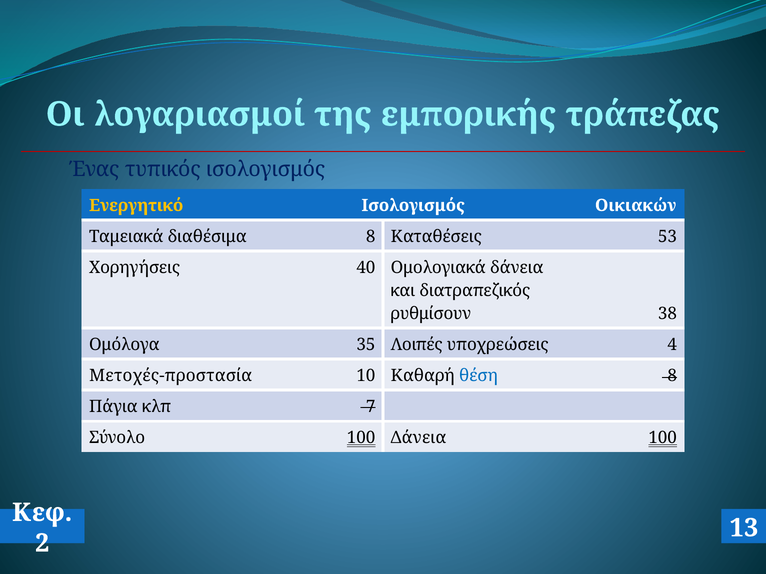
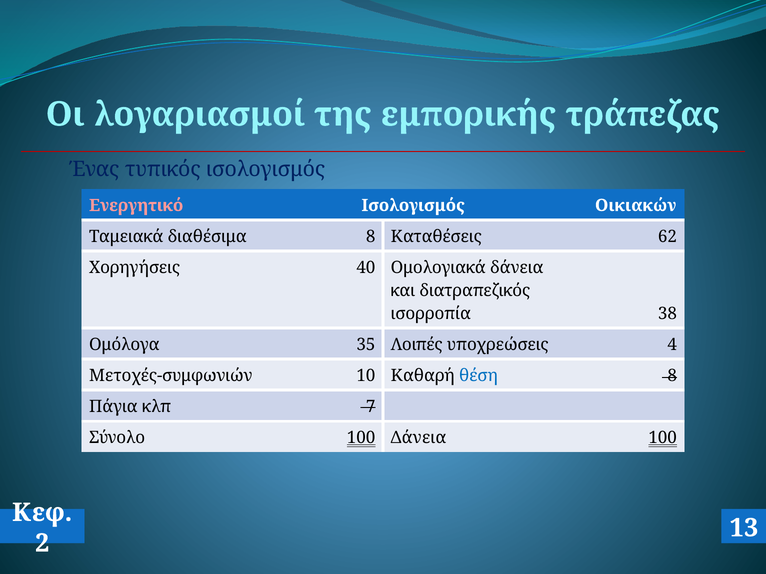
Ενεργητικό colour: yellow -> pink
53: 53 -> 62
ρυθμίσουν: ρυθμίσουν -> ισορροπία
Μετοχές-προστασία: Μετοχές-προστασία -> Μετοχές-συμφωνιών
